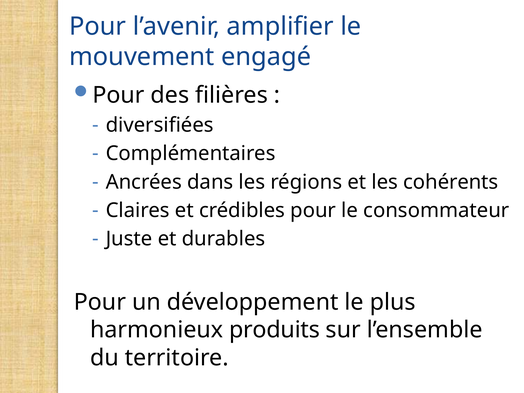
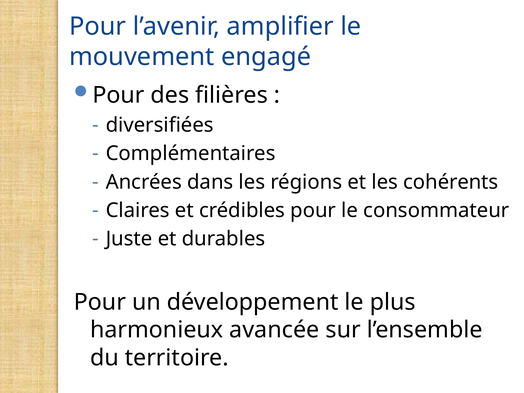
produits: produits -> avancée
